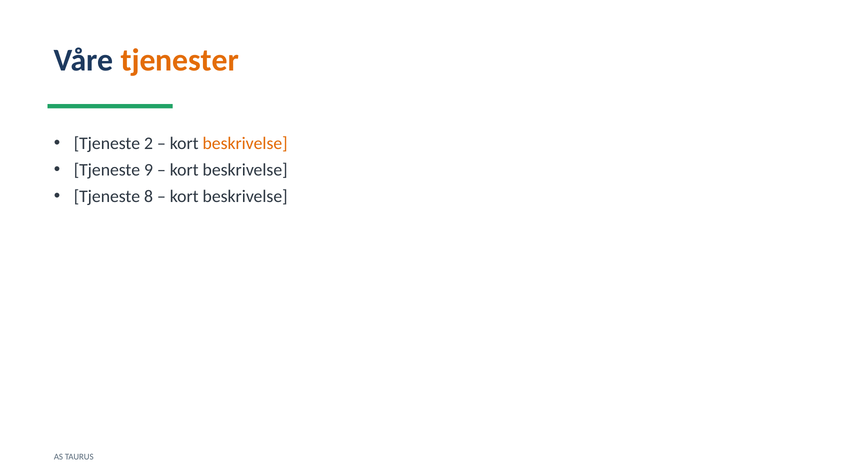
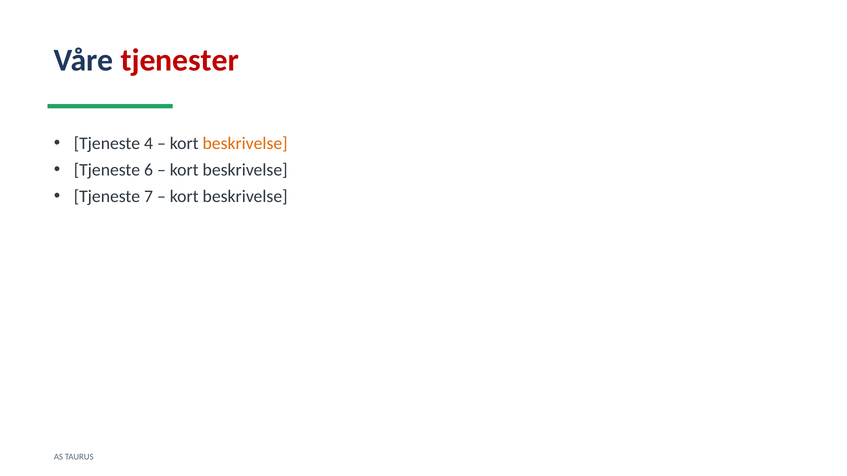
tjenester colour: orange -> red
2: 2 -> 4
9: 9 -> 6
8: 8 -> 7
